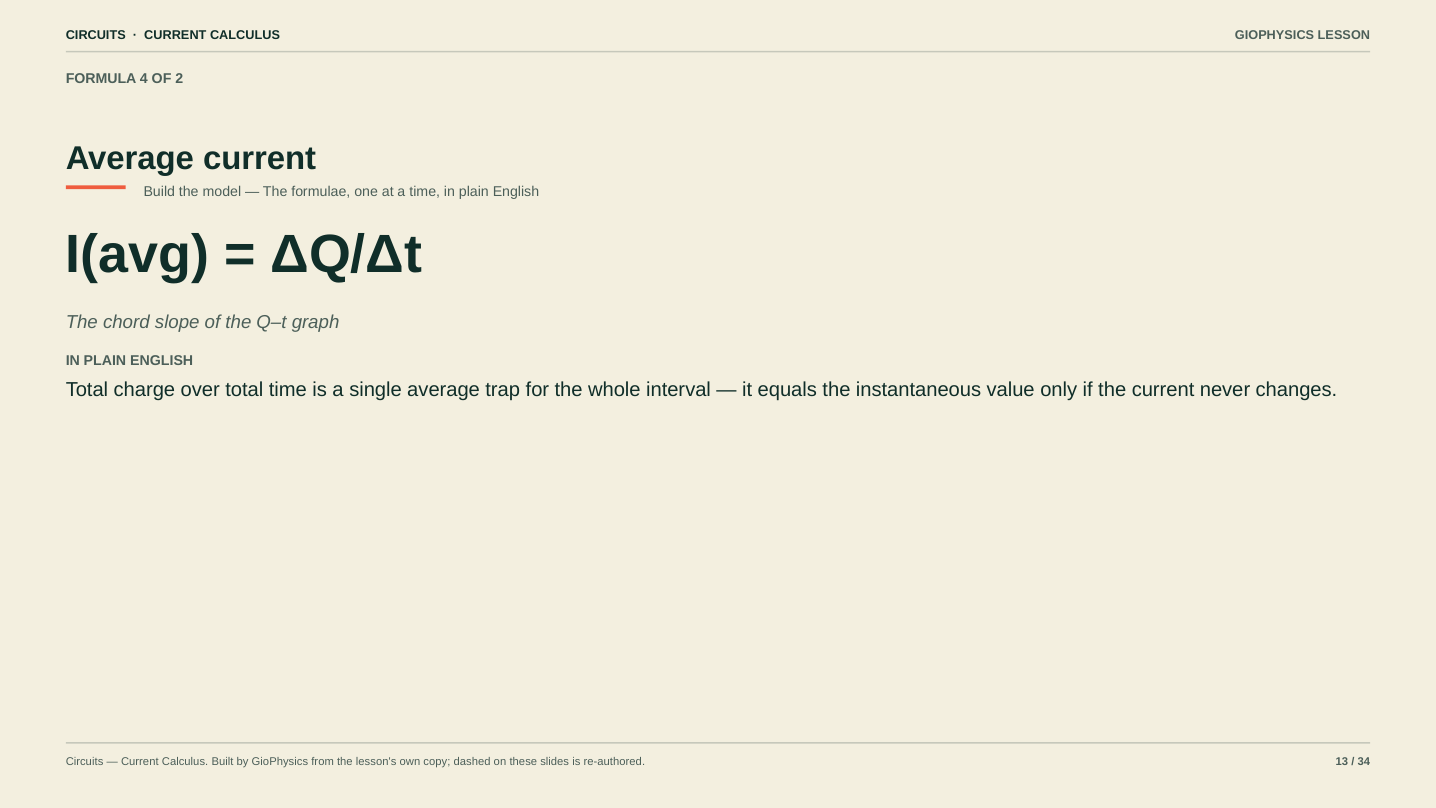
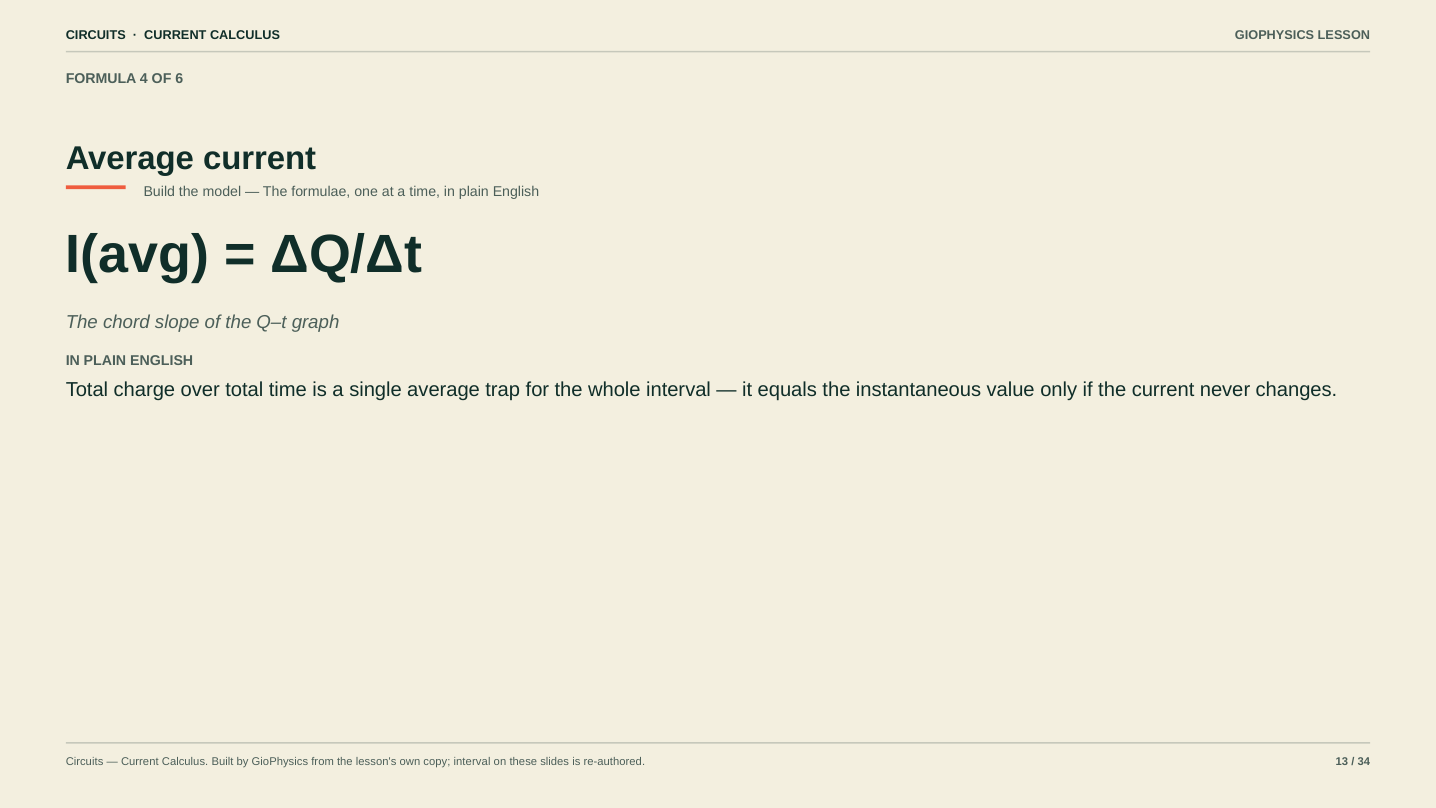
2: 2 -> 6
copy dashed: dashed -> interval
